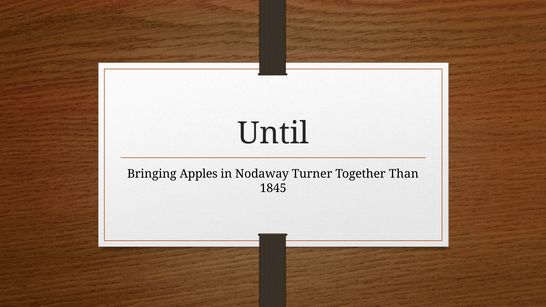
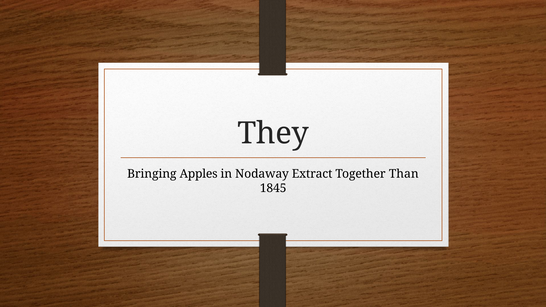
Until: Until -> They
Turner: Turner -> Extract
